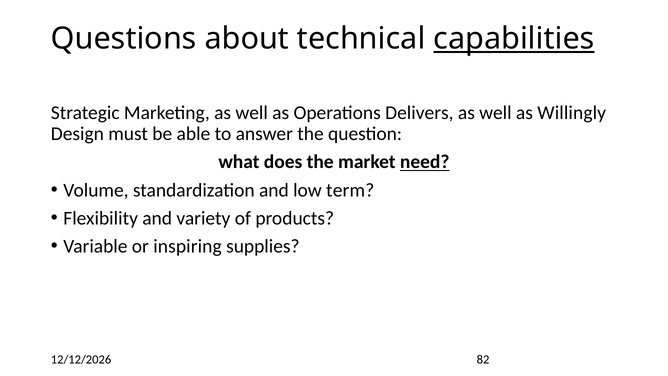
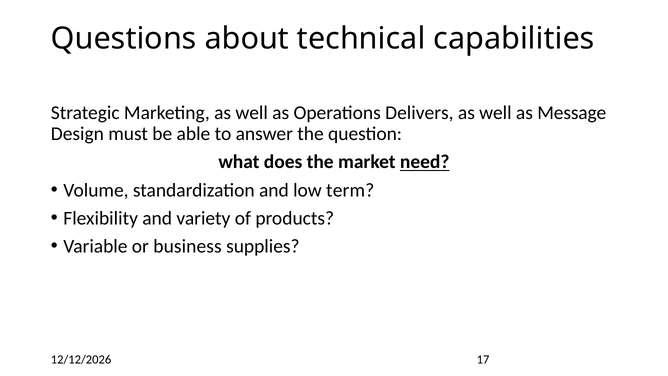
capabilities underline: present -> none
Willingly: Willingly -> Message
inspiring: inspiring -> business
82: 82 -> 17
